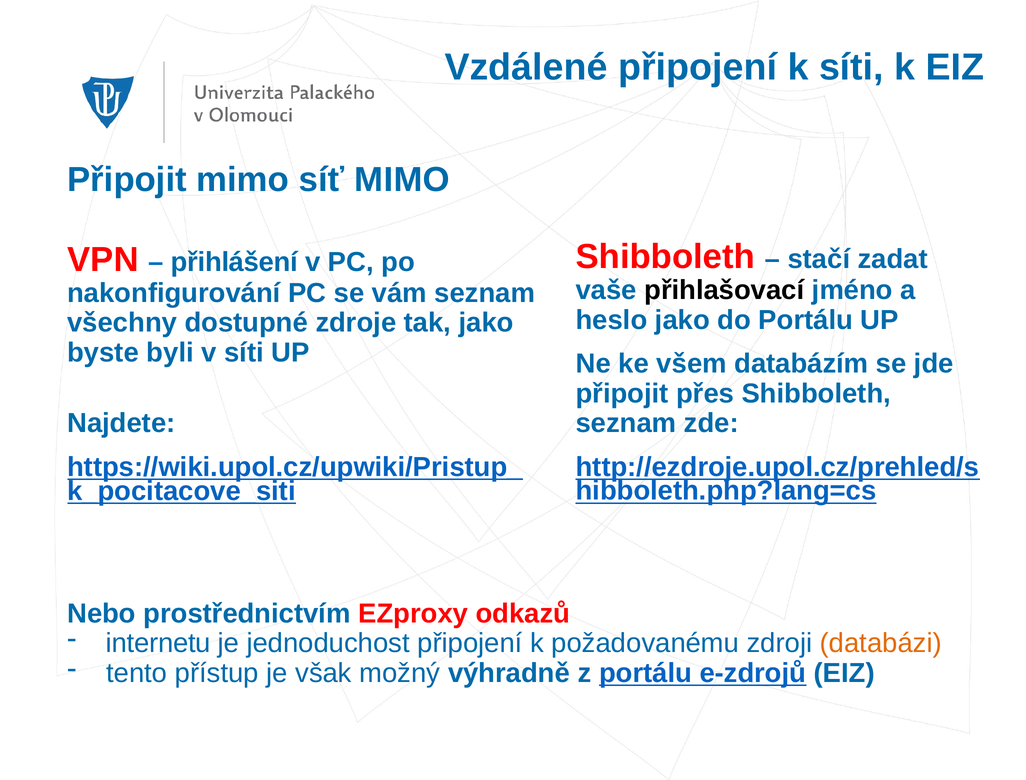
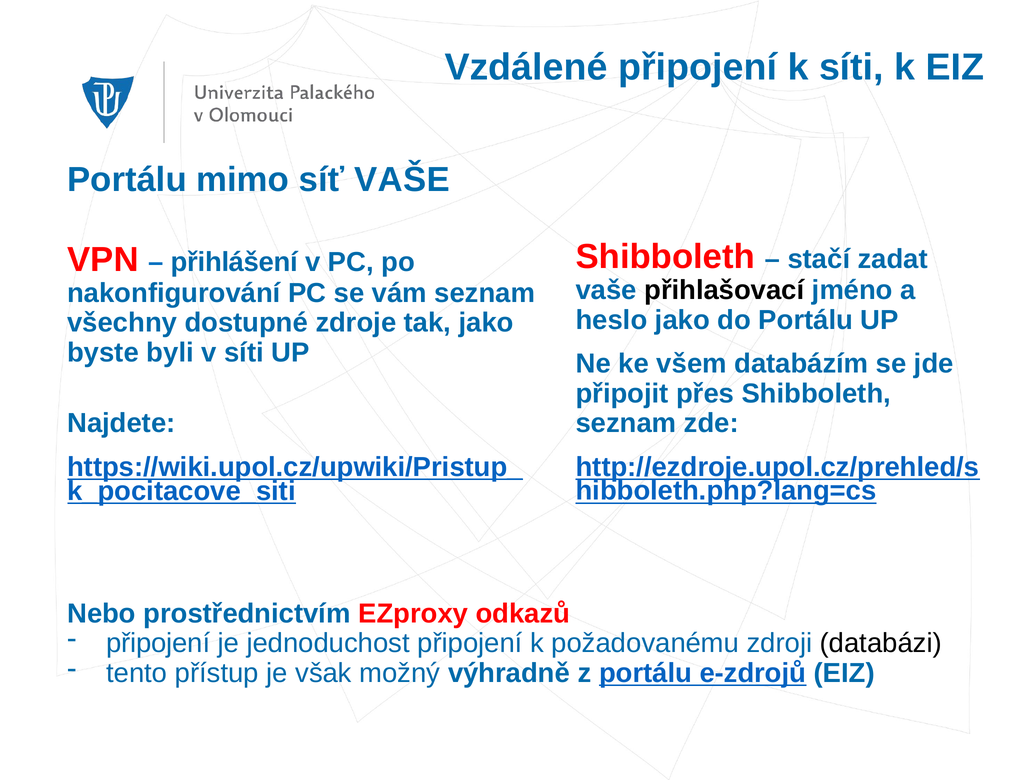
Připojit at (127, 179): Připojit -> Portálu
síť MIMO: MIMO -> VAŠE
internetu at (158, 643): internetu -> připojení
databázi colour: orange -> black
